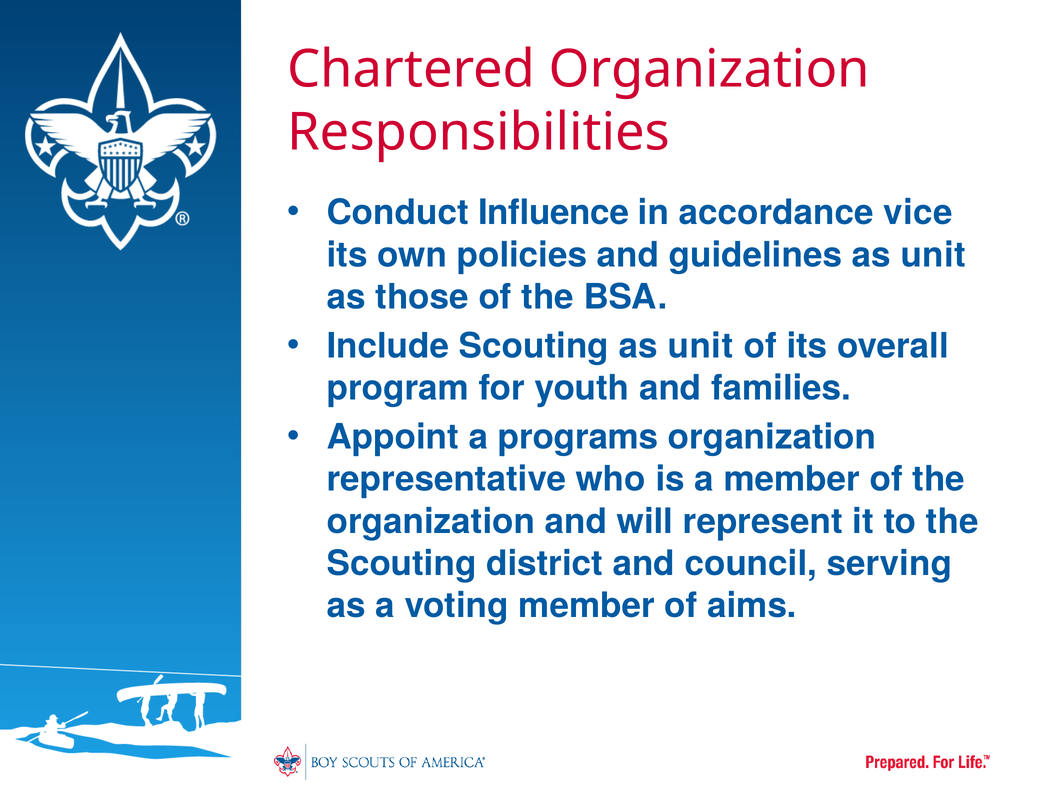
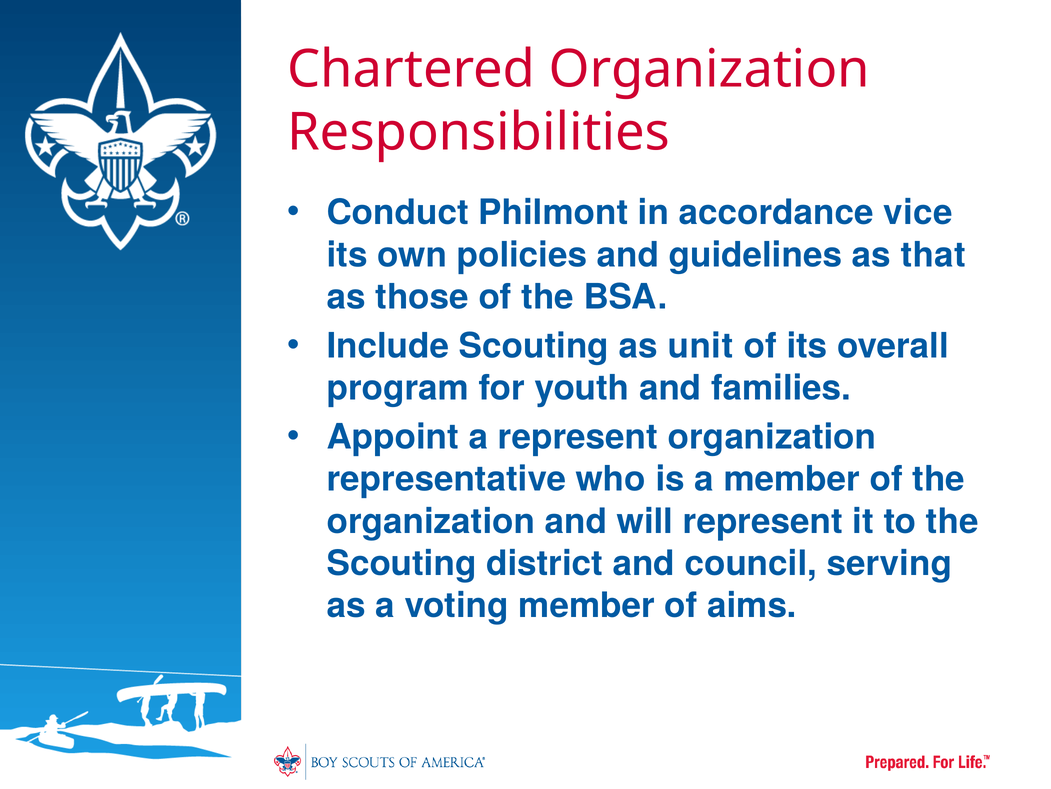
Influence: Influence -> Philmont
guidelines as unit: unit -> that
a programs: programs -> represent
